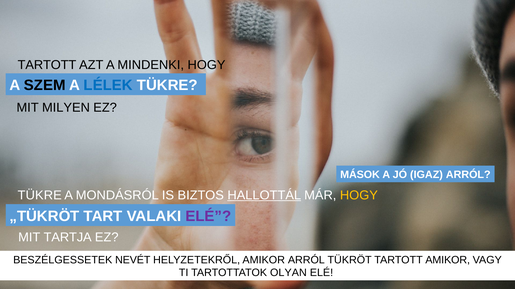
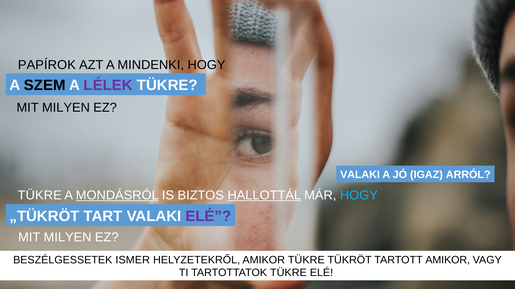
TARTOTT at (47, 65): TARTOTT -> PAPÍROK
LÉLEK colour: blue -> purple
MÁSOK at (360, 175): MÁSOK -> VALAKI
MONDÁSRÓL underline: none -> present
HOGY at (359, 196) colour: yellow -> light blue
TARTJA at (68, 238): TARTJA -> MILYEN
NEVÉT: NEVÉT -> ISMER
AMIKOR ARRÓL: ARRÓL -> TÜKRE
TARTOTTATOK OLYAN: OLYAN -> TÜKRE
